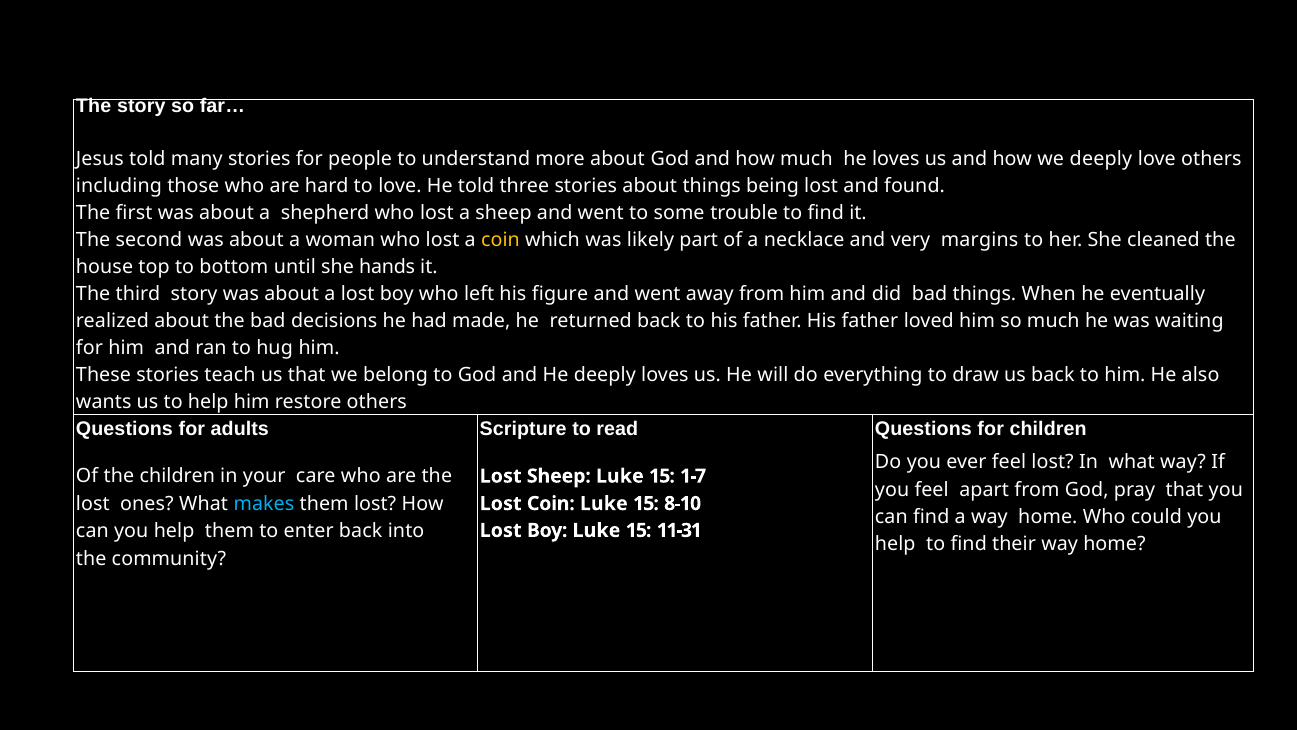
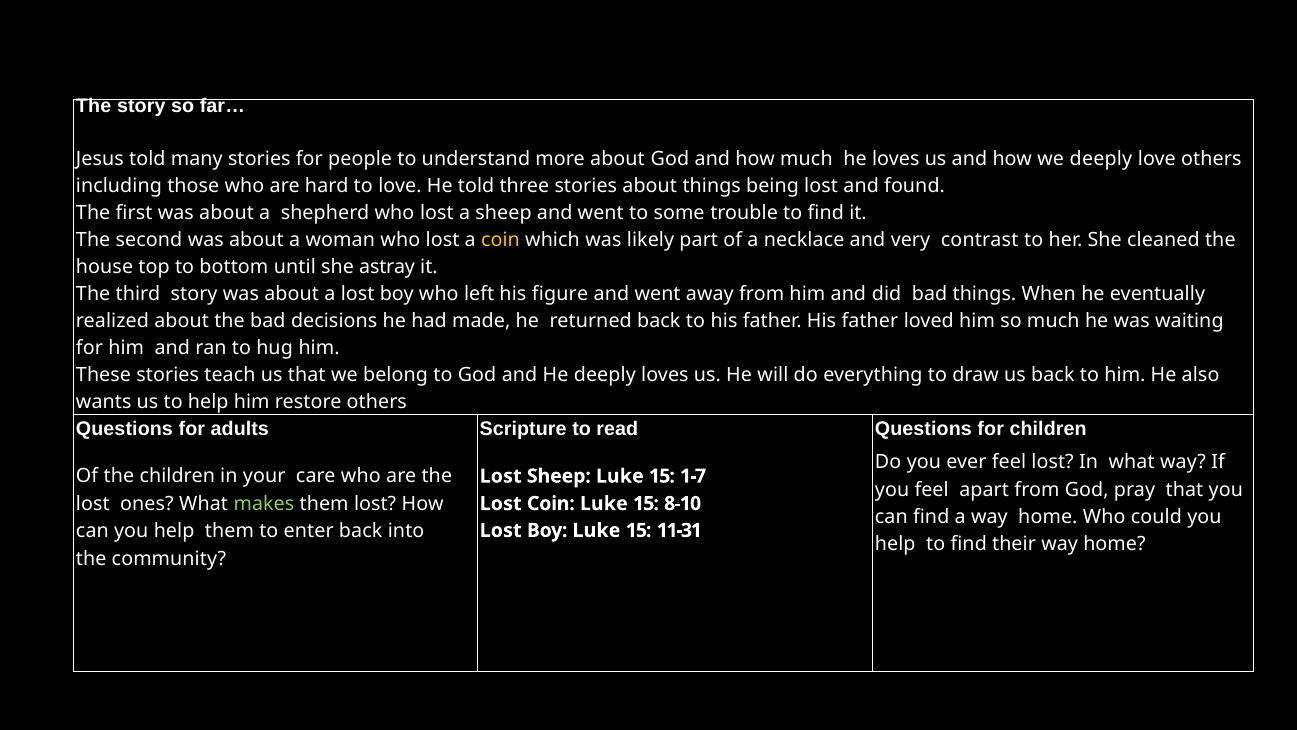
margins: margins -> contrast
hands: hands -> astray
makes colour: light blue -> light green
